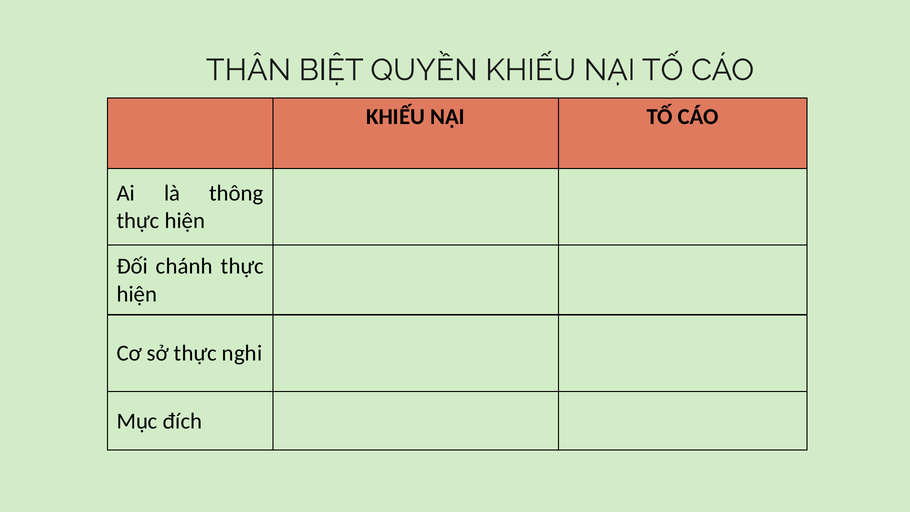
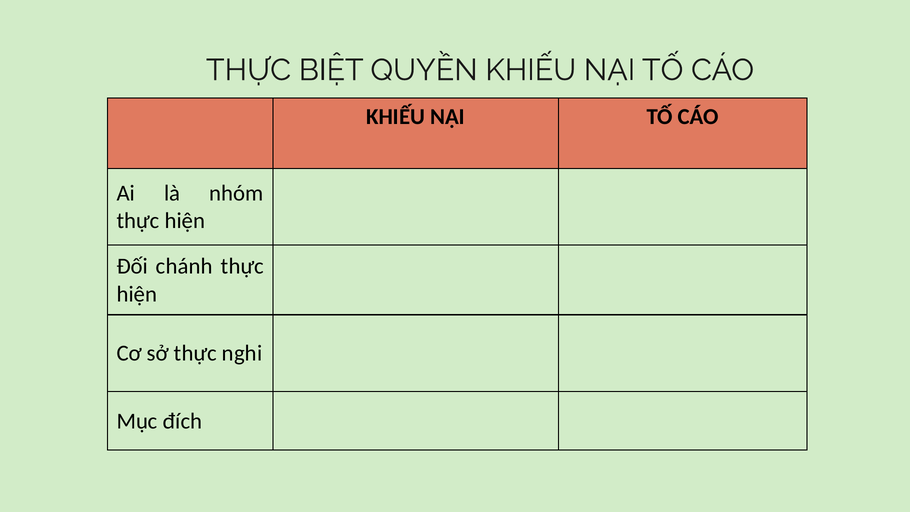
THÂN at (249, 70): THÂN -> THỰC
thông: thông -> nhóm
